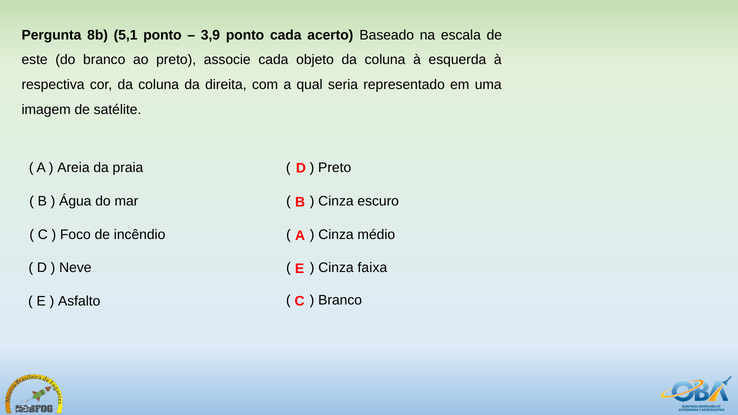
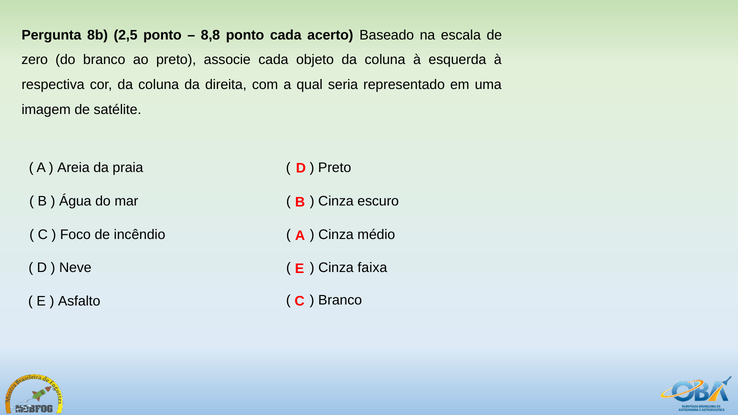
5,1: 5,1 -> 2,5
3,9: 3,9 -> 8,8
este: este -> zero
